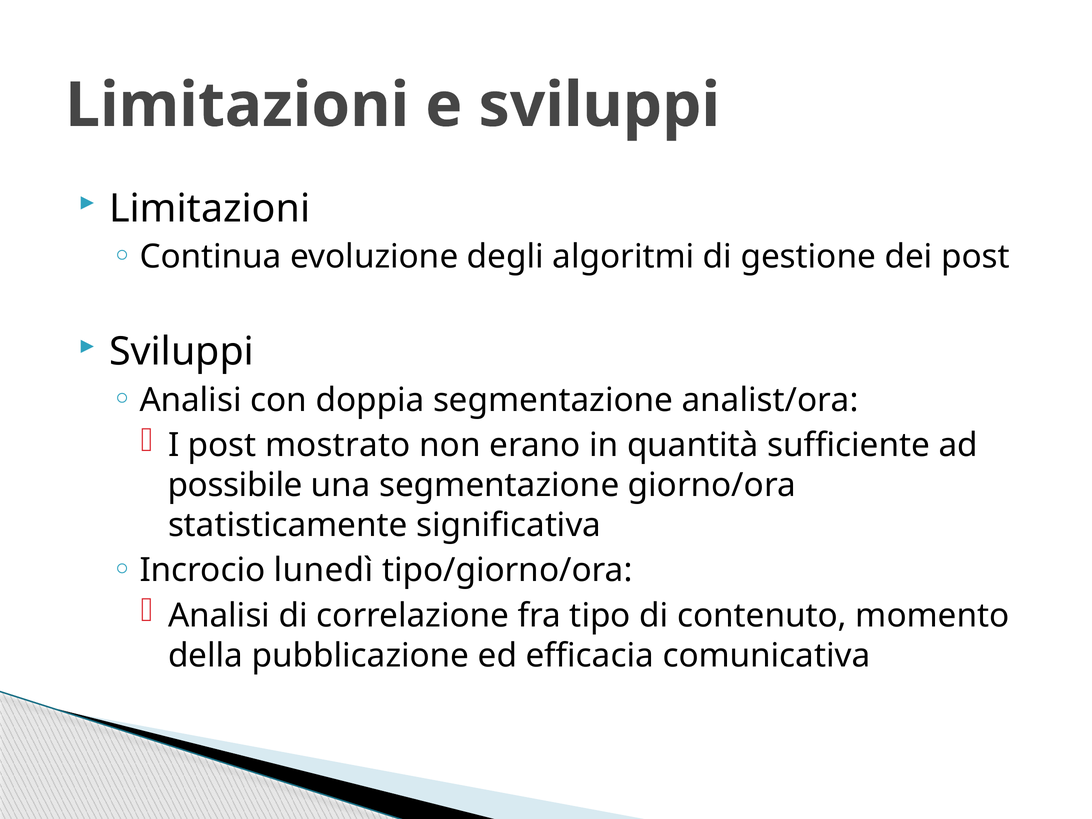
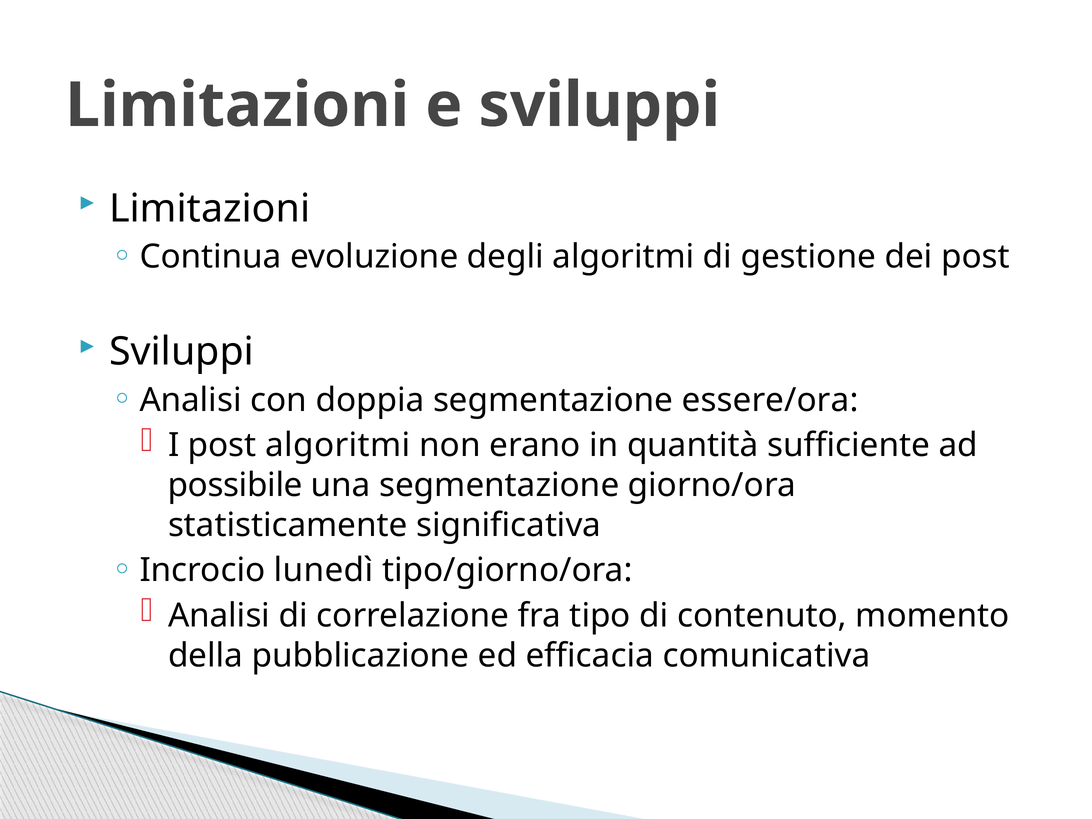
analist/ora: analist/ora -> essere/ora
post mostrato: mostrato -> algoritmi
